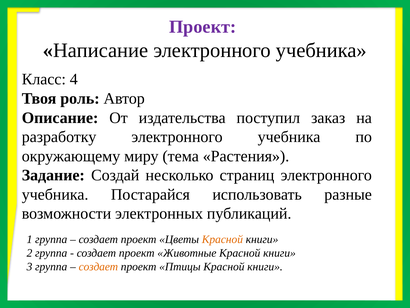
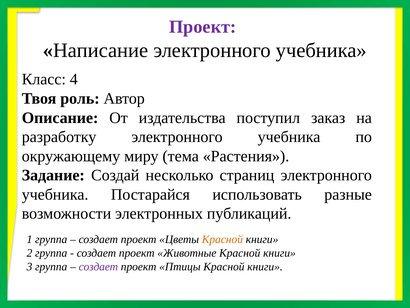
создает at (98, 266) colour: orange -> purple
